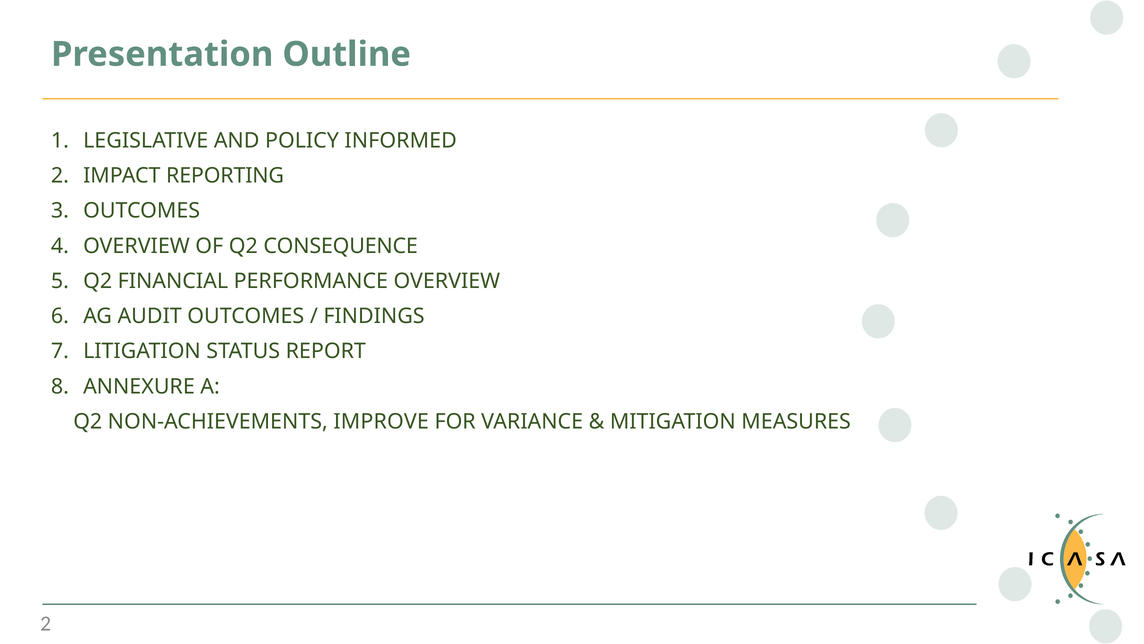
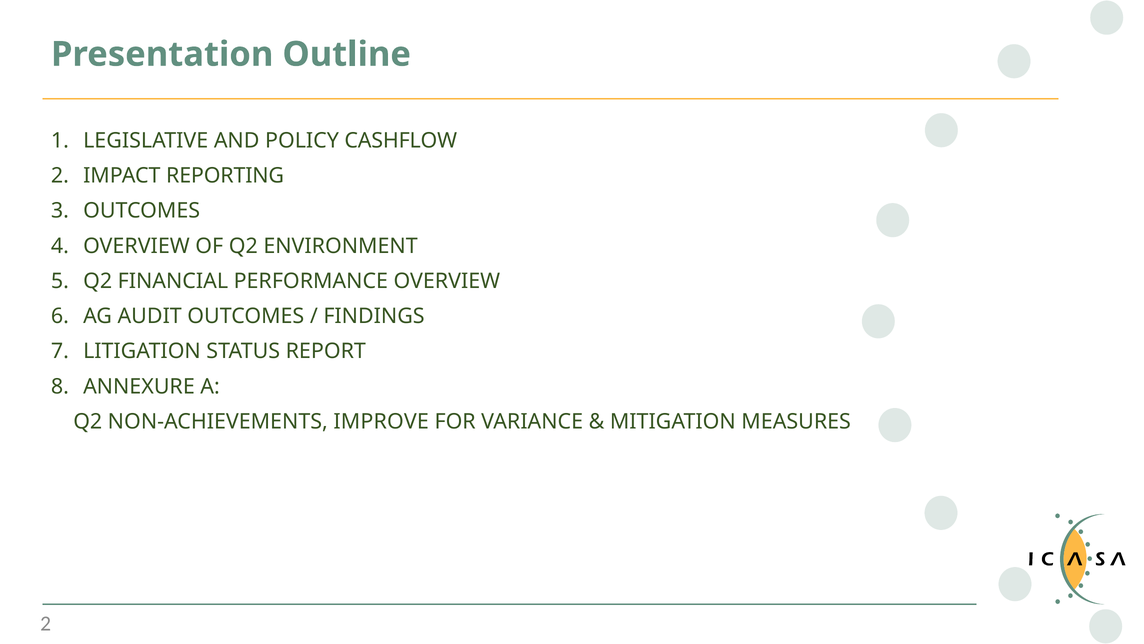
INFORMED: INFORMED -> CASHFLOW
CONSEQUENCE: CONSEQUENCE -> ENVIRONMENT
